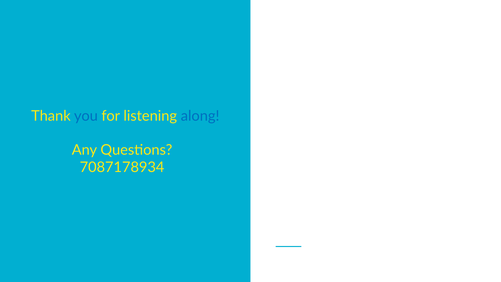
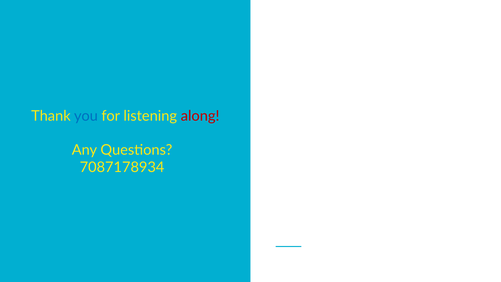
along colour: blue -> red
